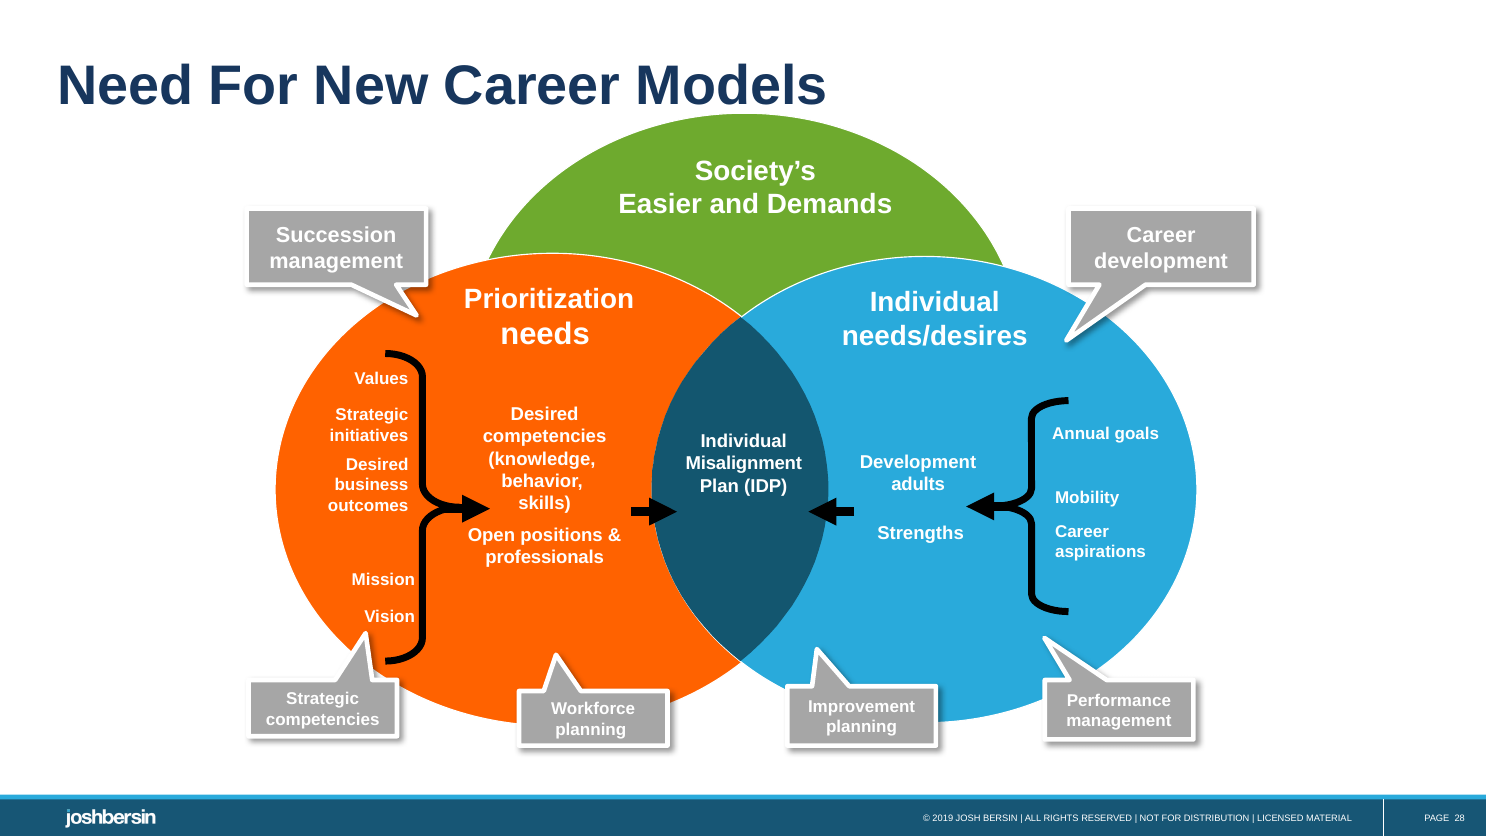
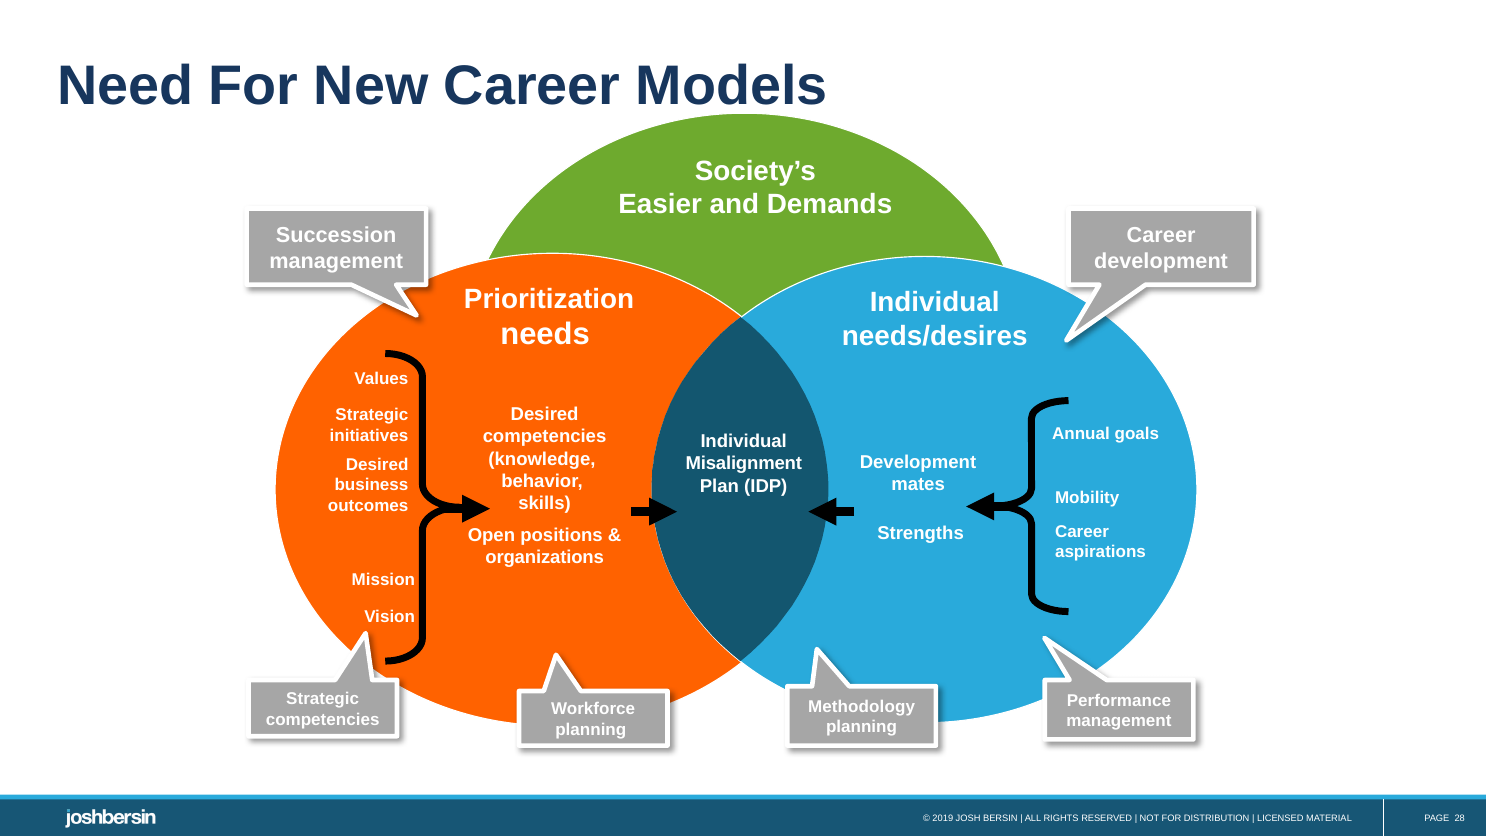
adults: adults -> mates
professionals: professionals -> organizations
Improvement: Improvement -> Methodology
